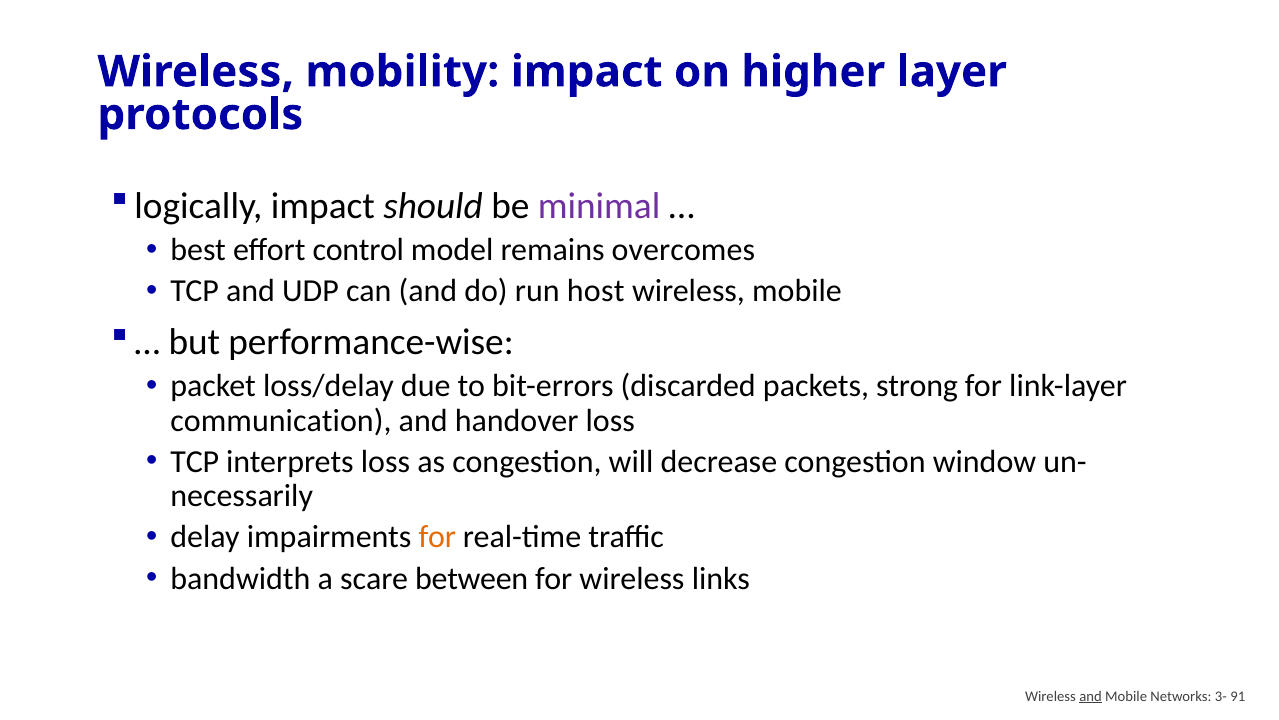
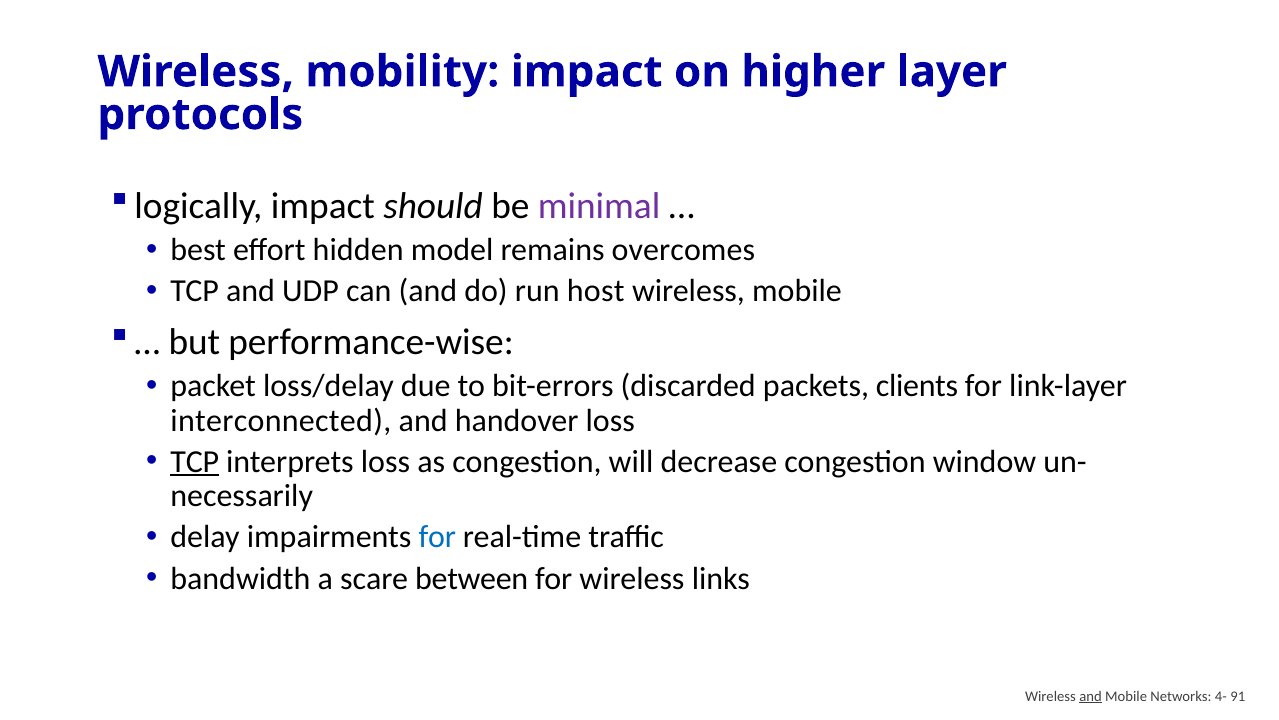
control: control -> hidden
strong: strong -> clients
communication: communication -> interconnected
TCP at (195, 461) underline: none -> present
for at (437, 537) colour: orange -> blue
3-: 3- -> 4-
